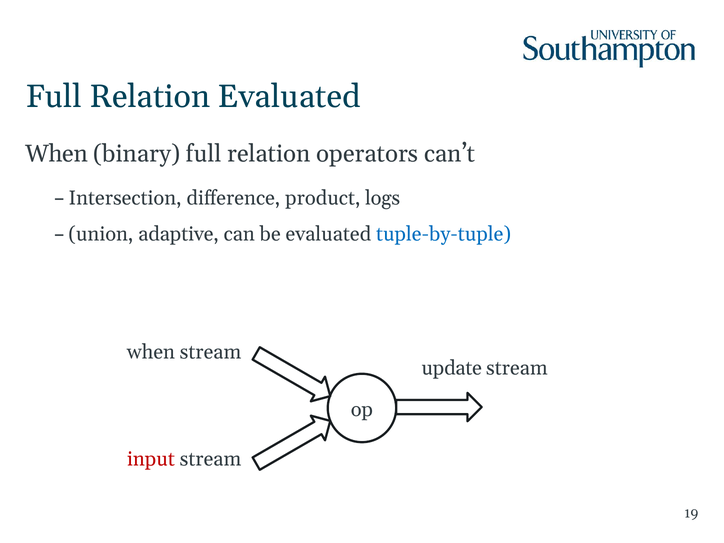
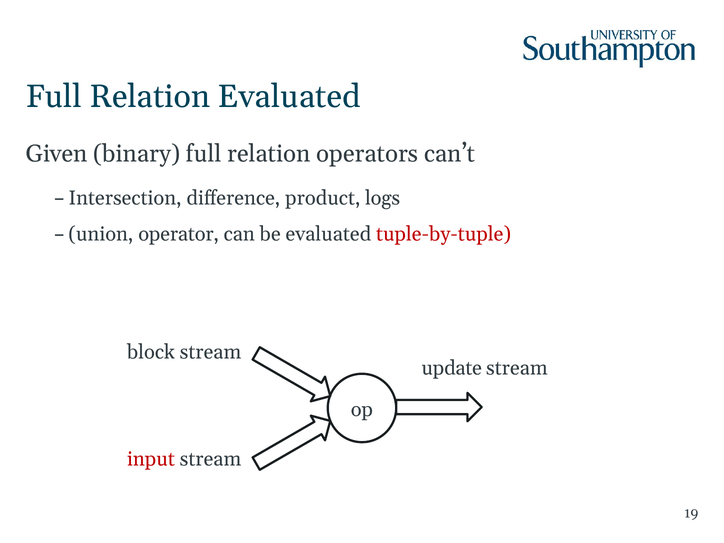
When at (57, 154): When -> Given
adaptive: adaptive -> operator
tuple-by-tuple colour: blue -> red
when at (151, 352): when -> block
